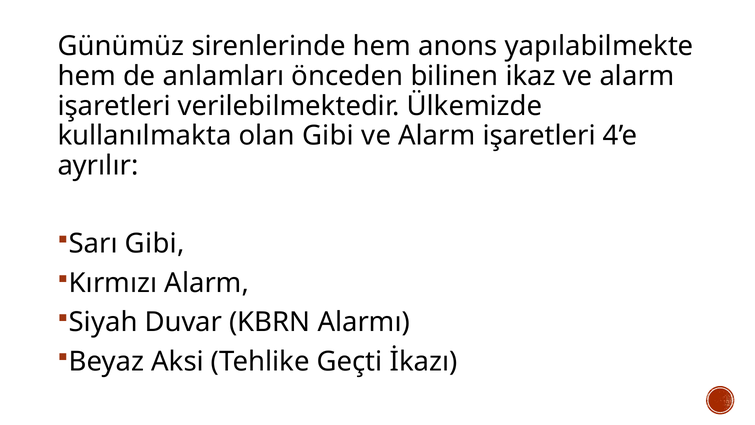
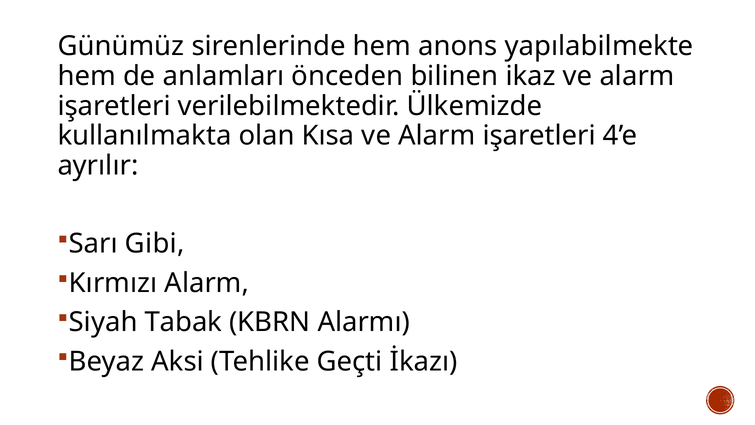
olan Gibi: Gibi -> Kısa
Duvar: Duvar -> Tabak
